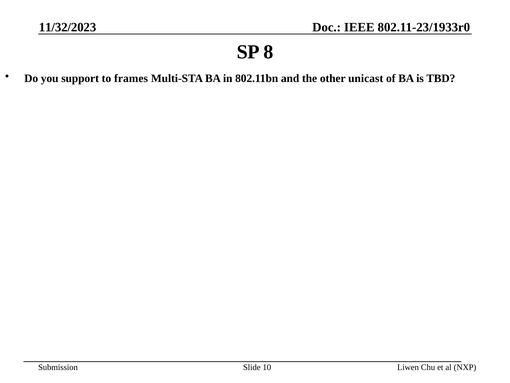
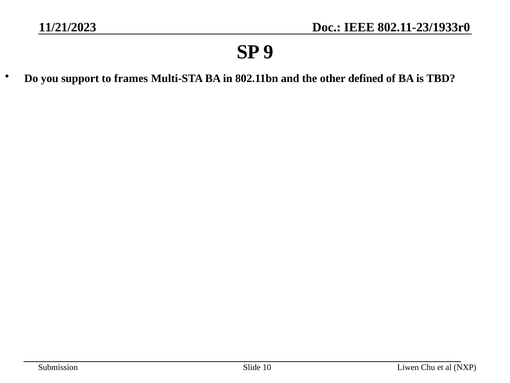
11/32/2023: 11/32/2023 -> 11/21/2023
8: 8 -> 9
unicast: unicast -> defined
